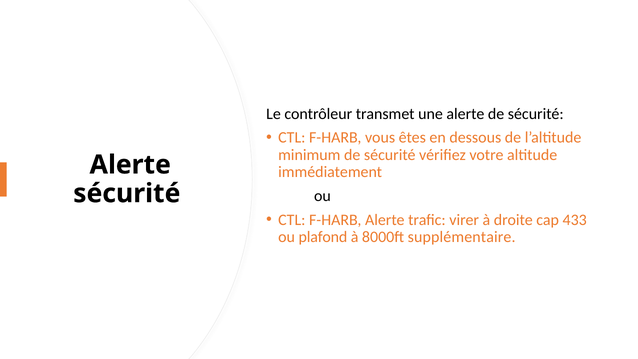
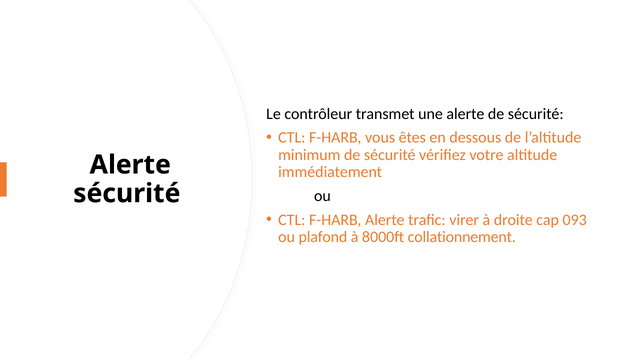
433: 433 -> 093
supplémentaire: supplémentaire -> collationnement
